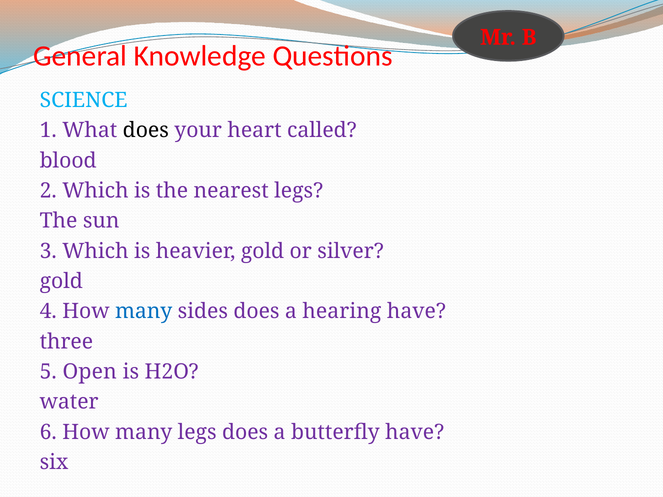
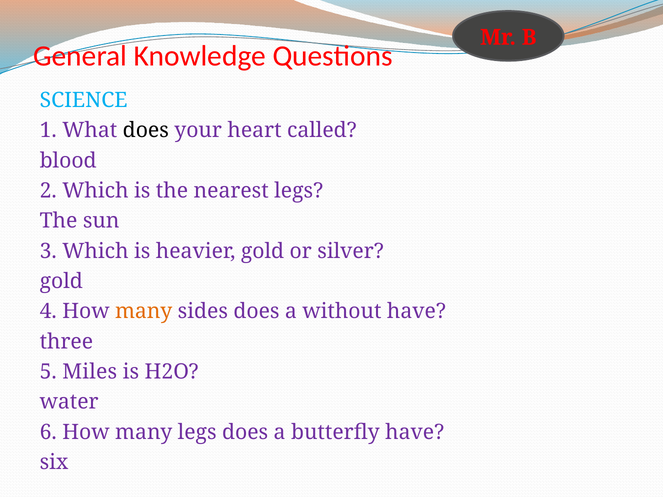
many at (144, 312) colour: blue -> orange
hearing: hearing -> without
Open: Open -> Miles
